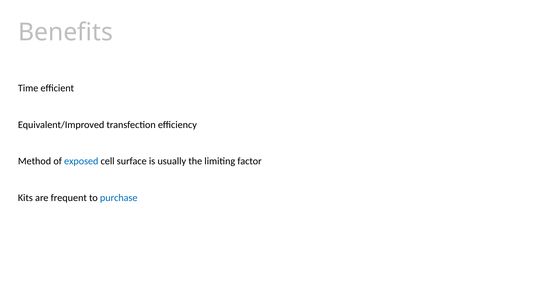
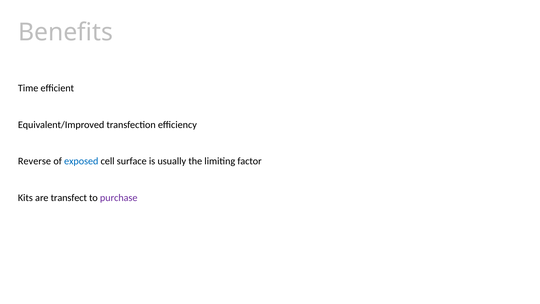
Method: Method -> Reverse
frequent: frequent -> transfect
purchase colour: blue -> purple
